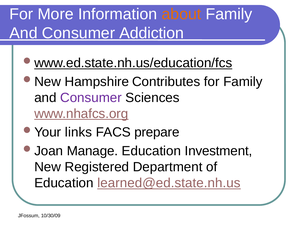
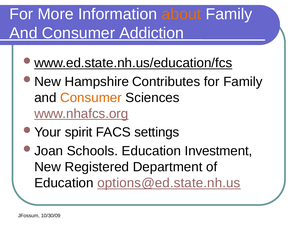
Consumer at (91, 98) colour: purple -> orange
links: links -> spirit
prepare: prepare -> settings
Manage: Manage -> Schools
learned@ed.state.nh.us: learned@ed.state.nh.us -> options@ed.state.nh.us
